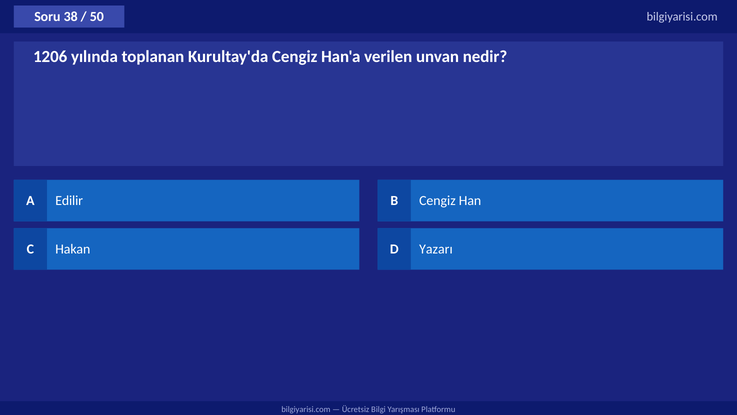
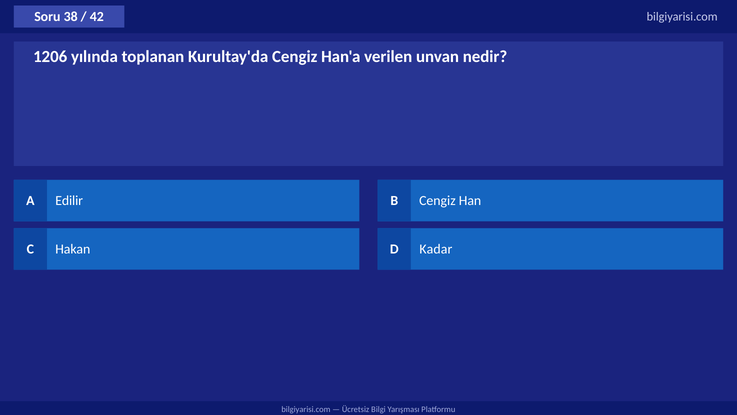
50: 50 -> 42
Yazarı: Yazarı -> Kadar
